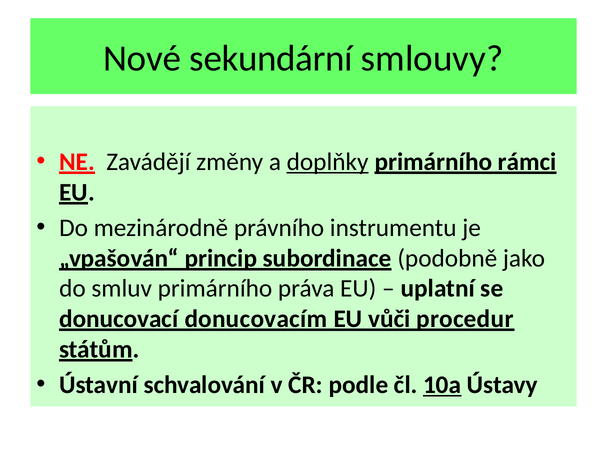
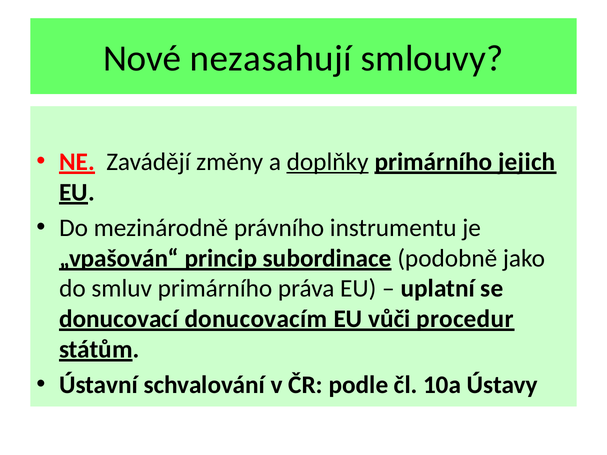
sekundární: sekundární -> nezasahují
rámci: rámci -> jejich
10a underline: present -> none
